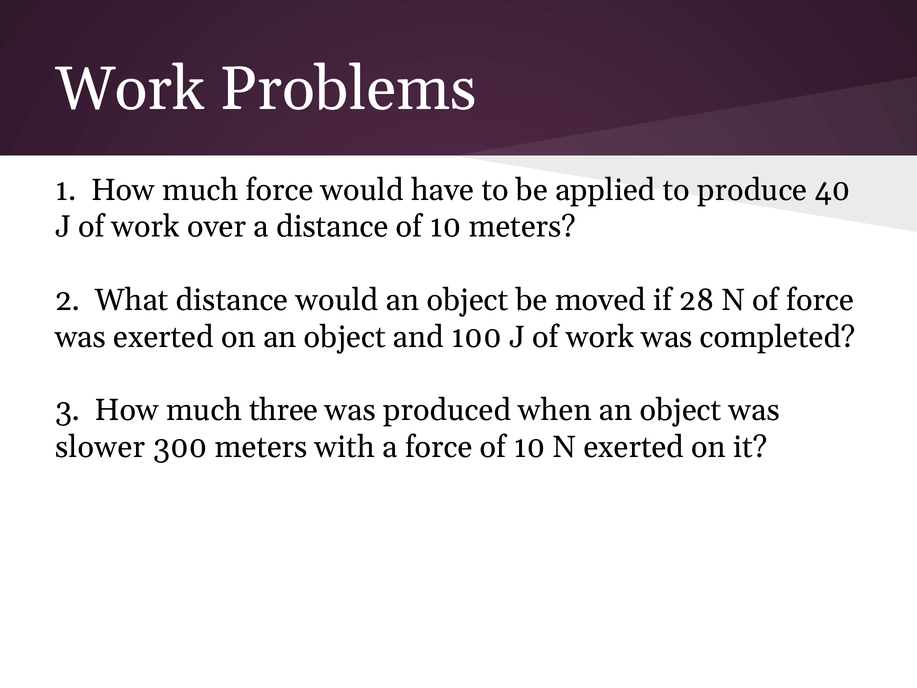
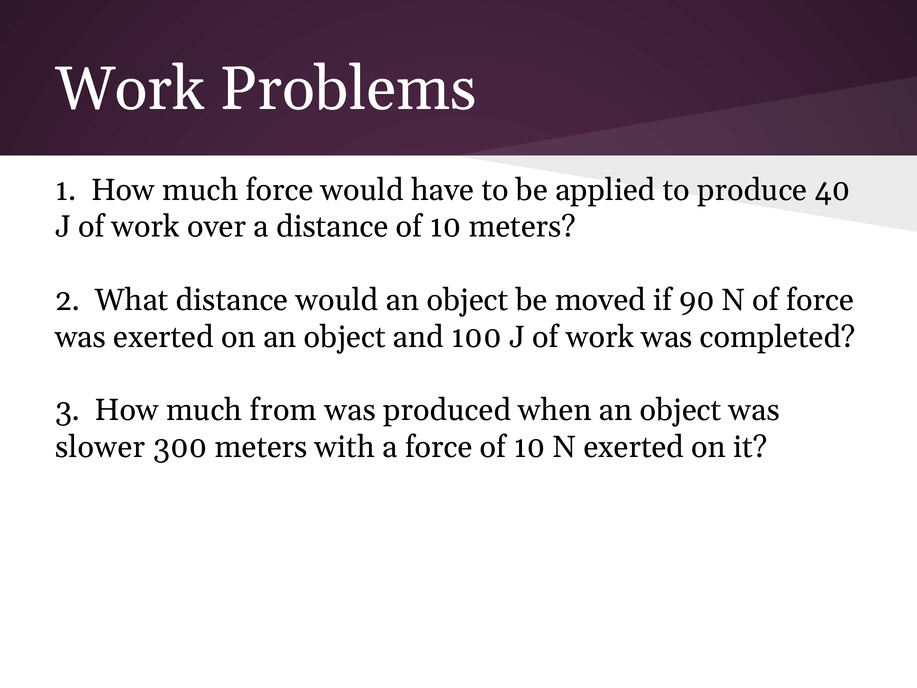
28: 28 -> 90
three: three -> from
